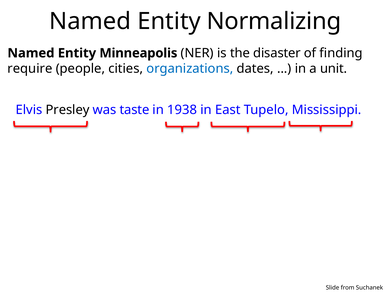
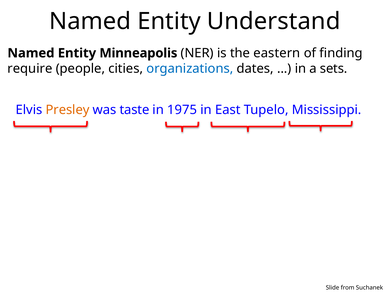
Normalizing: Normalizing -> Understand
disaster: disaster -> eastern
unit: unit -> sets
Presley colour: black -> orange
1938: 1938 -> 1975
